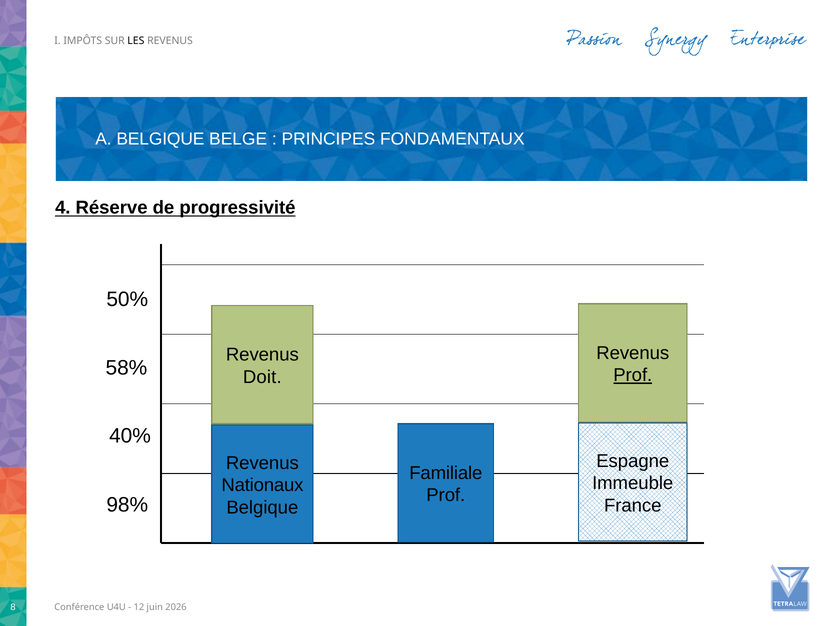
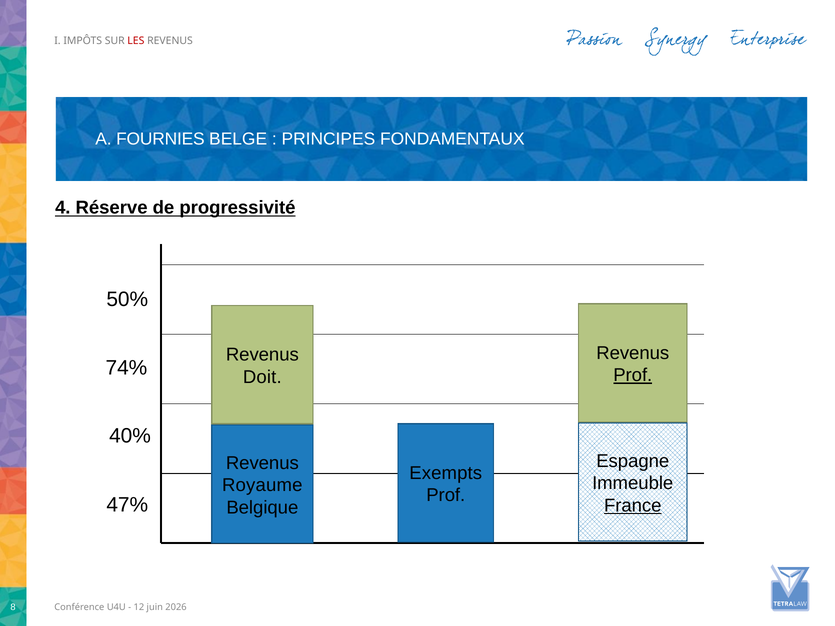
LES colour: black -> red
A BELGIQUE: BELGIQUE -> FOURNIES
58%: 58% -> 74%
Familiale: Familiale -> Exempts
Nationaux: Nationaux -> Royaume
98%: 98% -> 47%
France underline: none -> present
